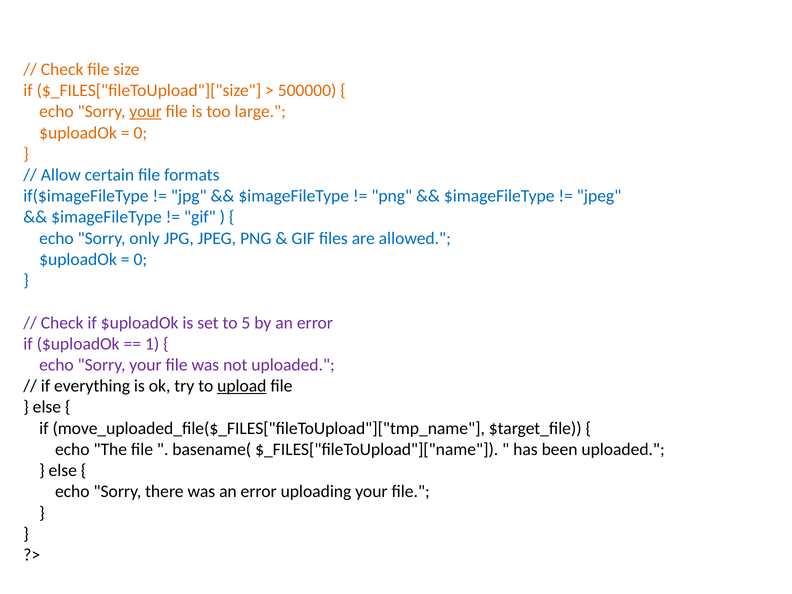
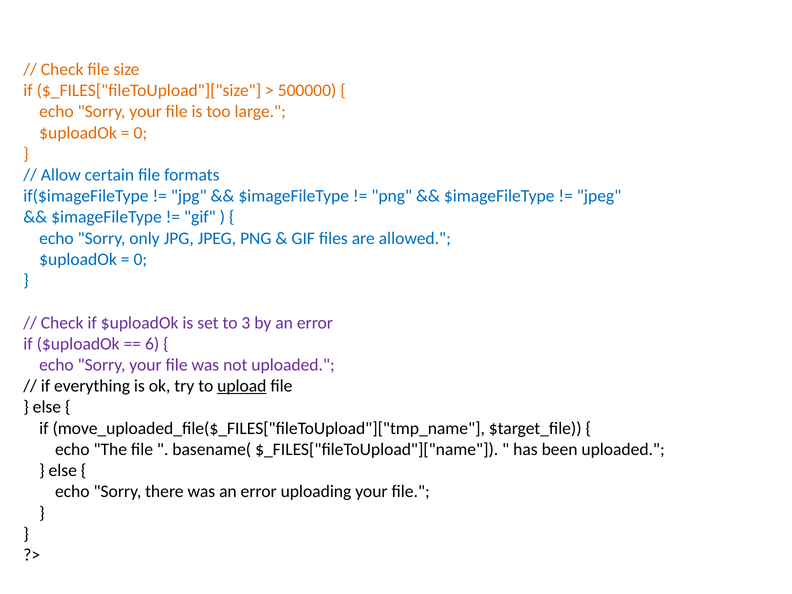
your at (146, 112) underline: present -> none
5: 5 -> 3
1: 1 -> 6
